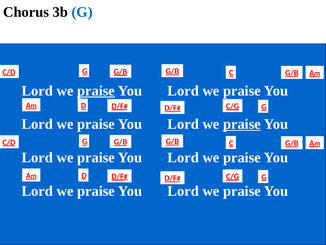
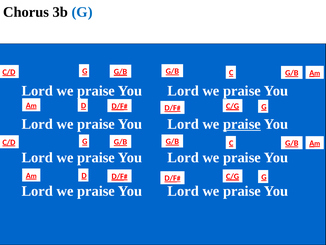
praise at (96, 91) underline: present -> none
